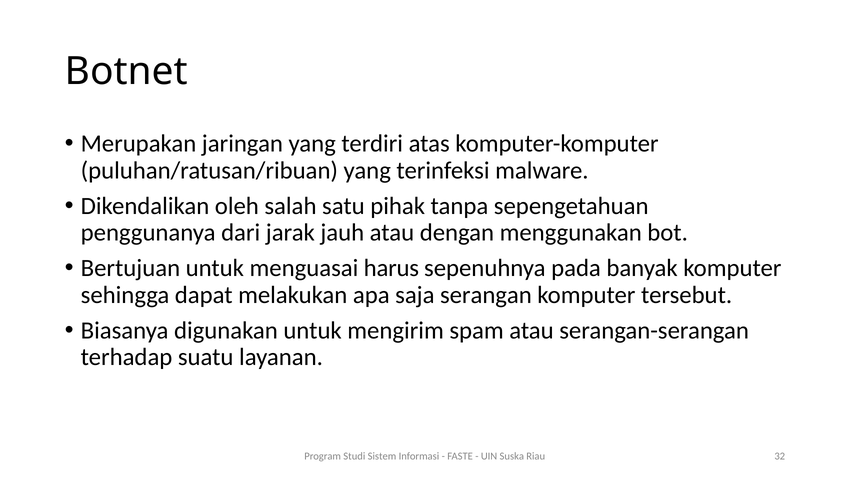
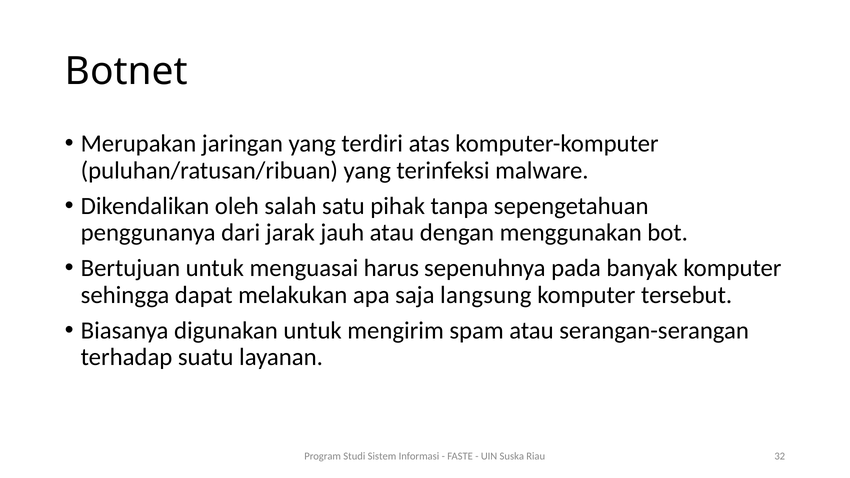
serangan: serangan -> langsung
